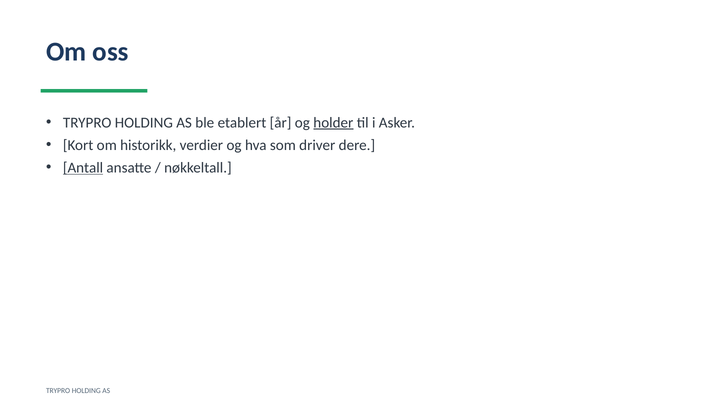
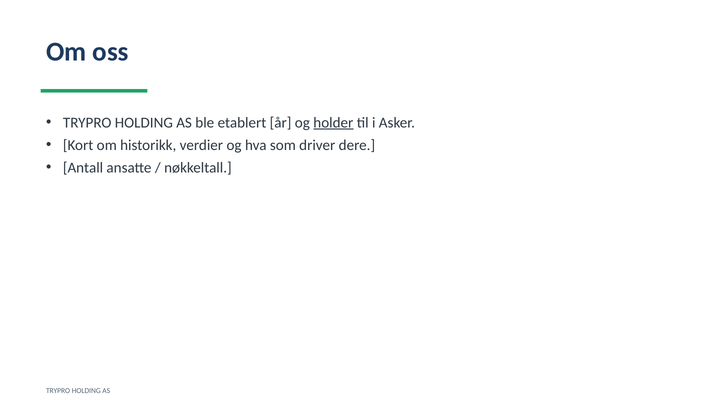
Antall underline: present -> none
